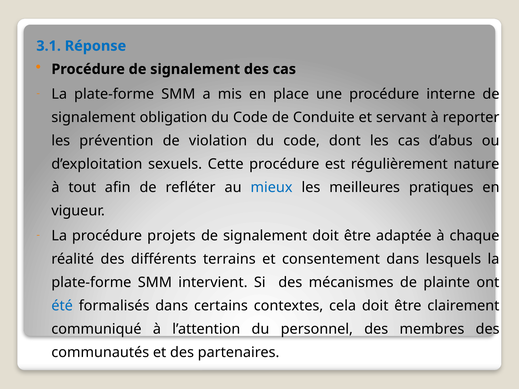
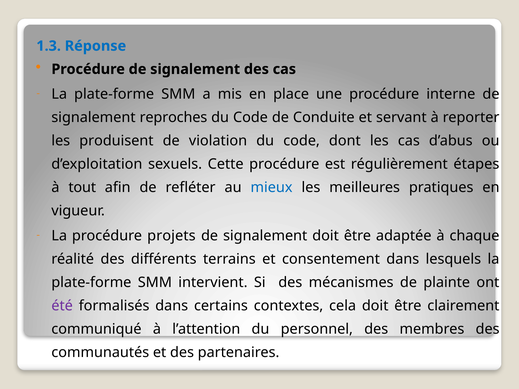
3.1: 3.1 -> 1.3
obligation: obligation -> reproches
prévention: prévention -> produisent
nature: nature -> étapes
été colour: blue -> purple
